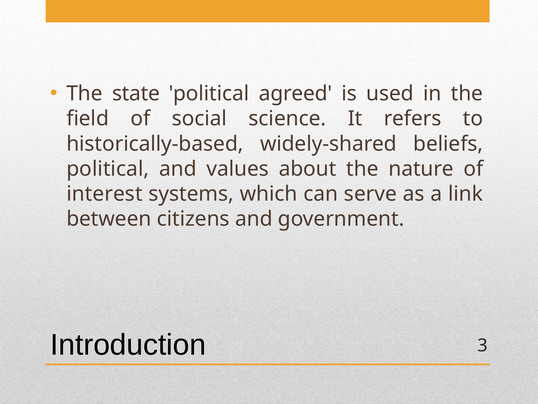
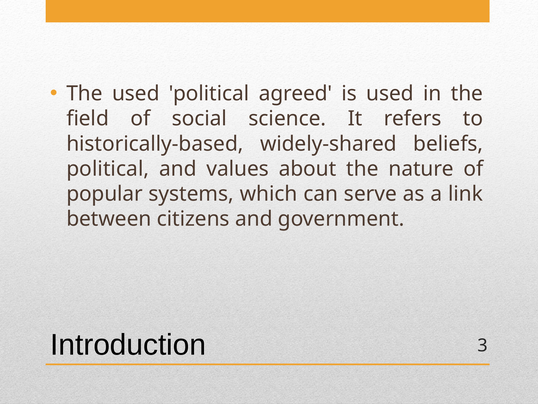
The state: state -> used
interest: interest -> popular
